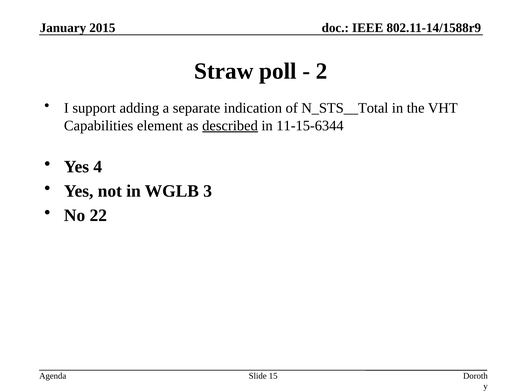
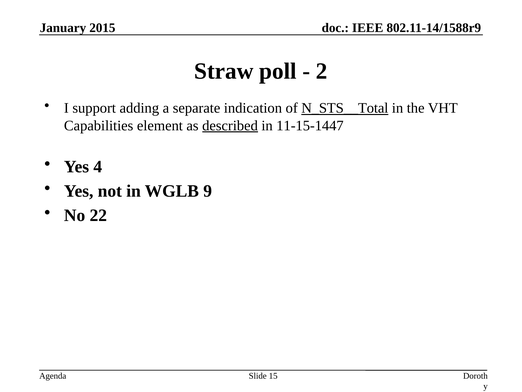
N_STS__Total underline: none -> present
11-15-6344: 11-15-6344 -> 11-15-1447
3: 3 -> 9
